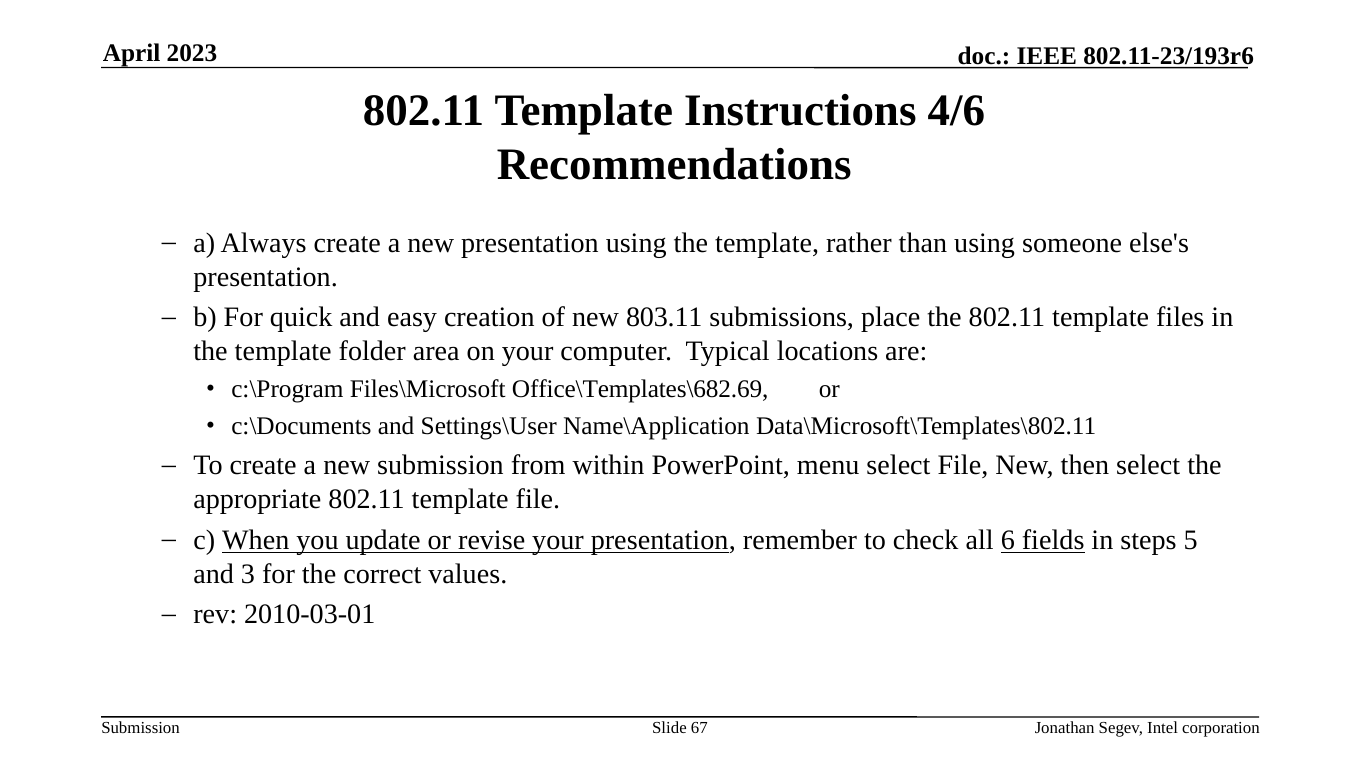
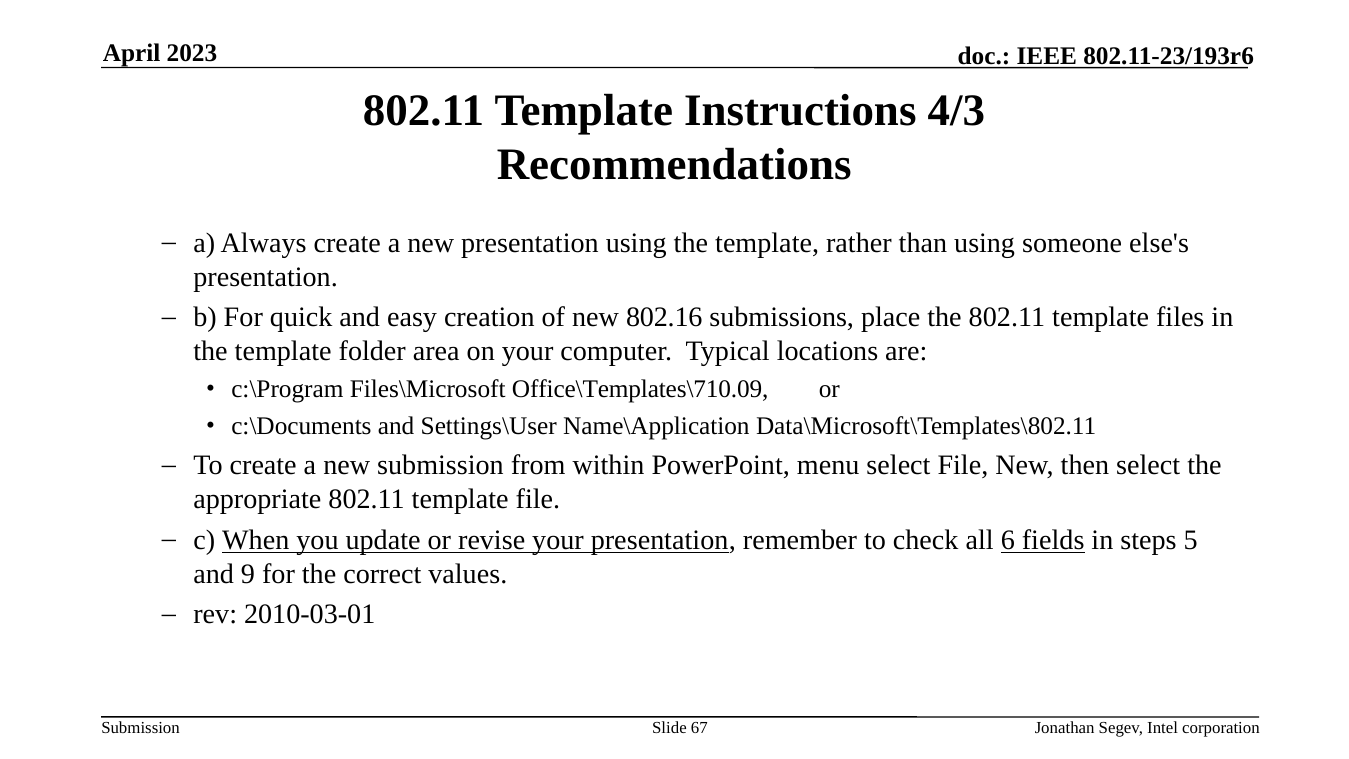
4/6: 4/6 -> 4/3
803.11: 803.11 -> 802.16
Office\Templates\682.69: Office\Templates\682.69 -> Office\Templates\710.09
3: 3 -> 9
